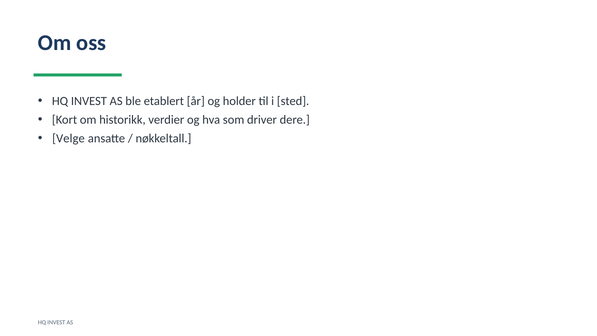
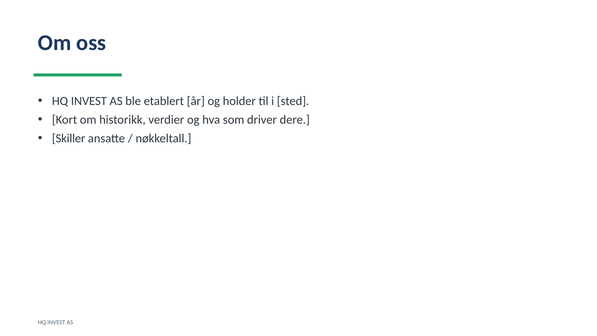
Velge: Velge -> Skiller
